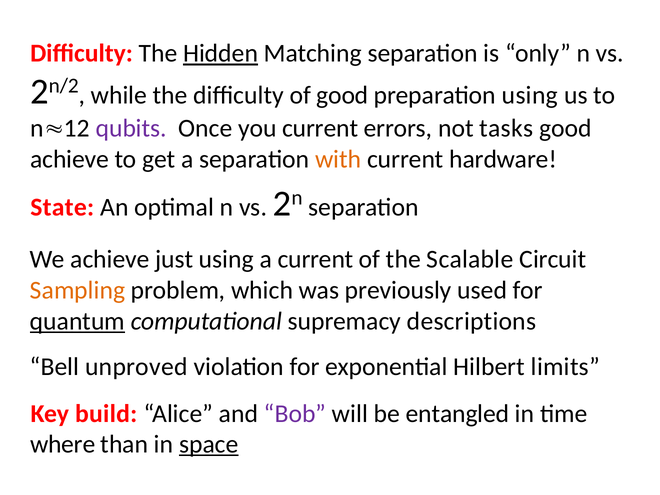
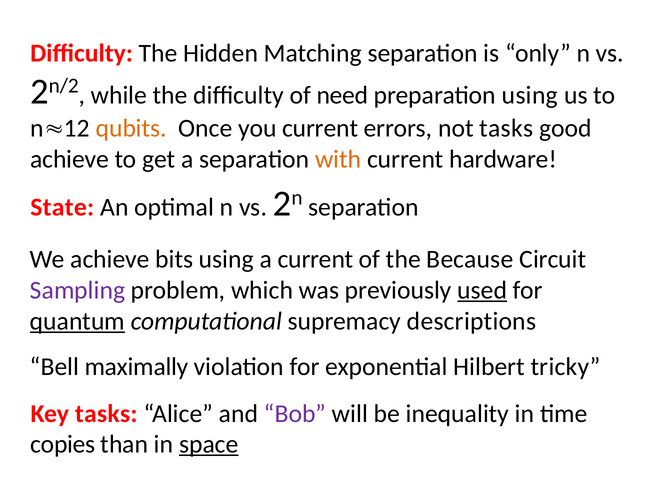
Hidden underline: present -> none
of good: good -> need
qubits colour: purple -> orange
just: just -> bits
Scalable: Scalable -> Because
Sampling colour: orange -> purple
used underline: none -> present
unproved: unproved -> maximally
limits: limits -> tricky
Key build: build -> tasks
entangled: entangled -> inequality
where: where -> copies
